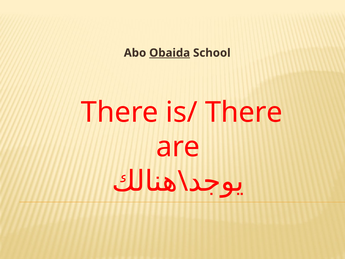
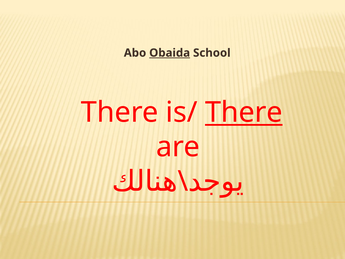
There at (244, 112) underline: none -> present
